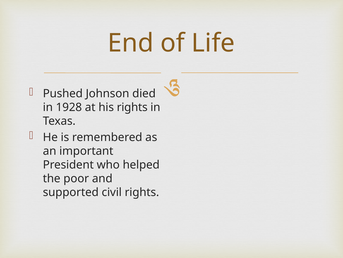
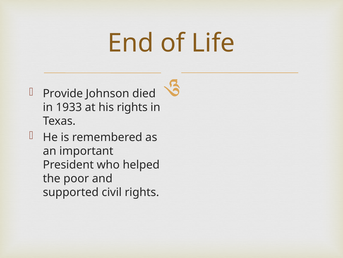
Pushed: Pushed -> Provide
1928: 1928 -> 1933
